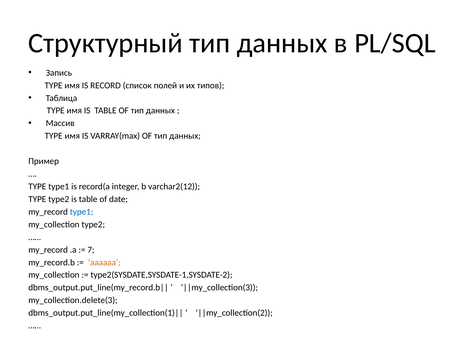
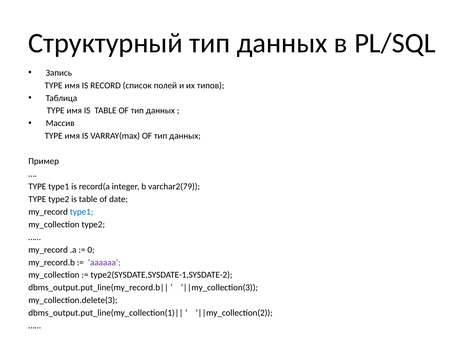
varchar2(12: varchar2(12 -> varchar2(79
7: 7 -> 0
aaaaaa colour: orange -> purple
